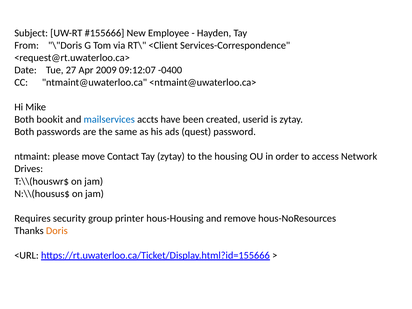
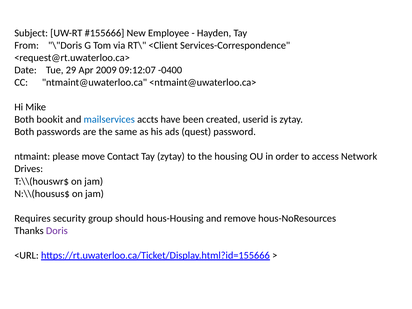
27: 27 -> 29
printer: printer -> should
Doris colour: orange -> purple
